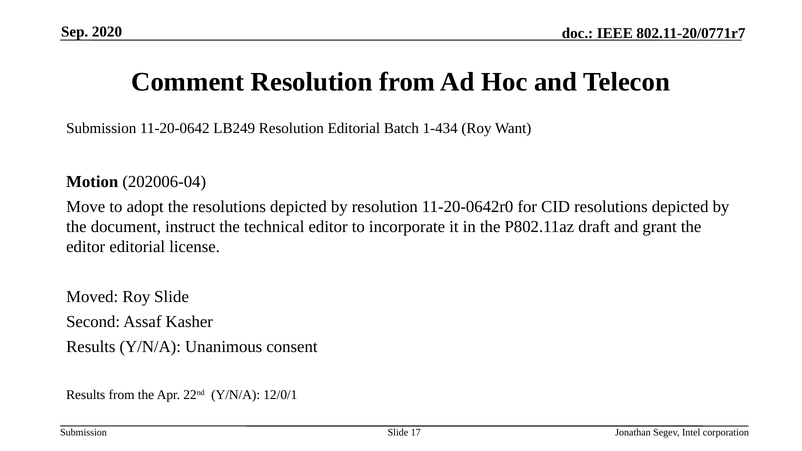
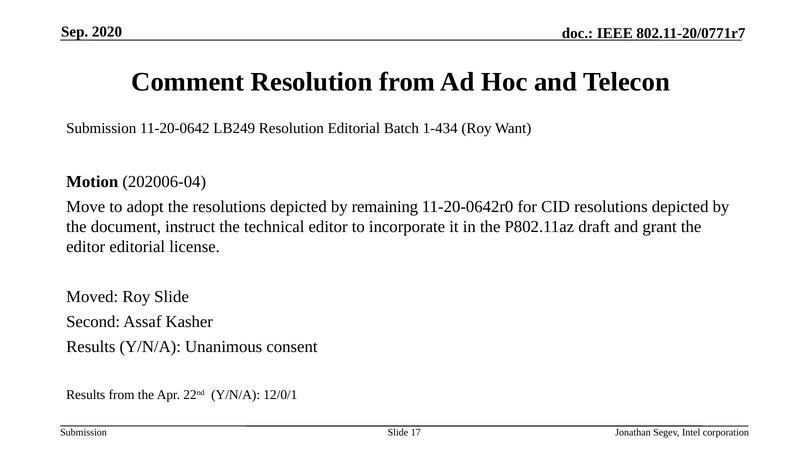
by resolution: resolution -> remaining
